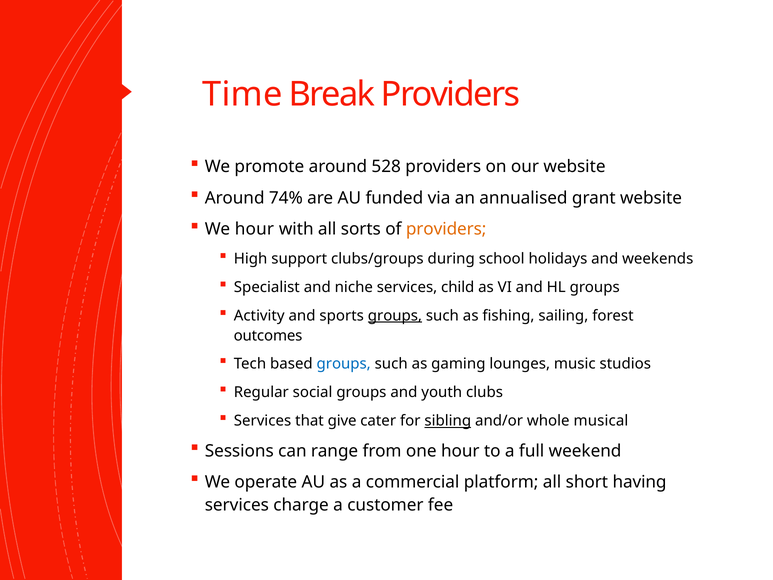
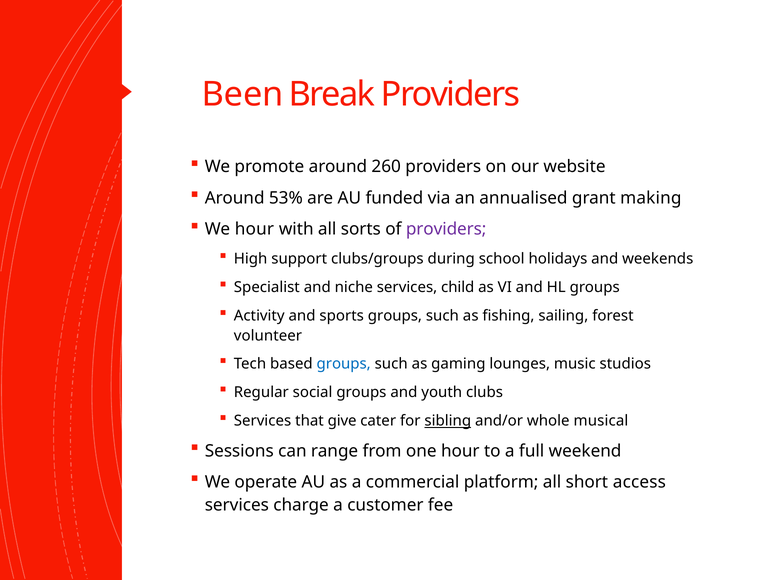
Time: Time -> Been
528: 528 -> 260
74%: 74% -> 53%
grant website: website -> making
providers at (446, 229) colour: orange -> purple
groups at (395, 316) underline: present -> none
outcomes: outcomes -> volunteer
having: having -> access
